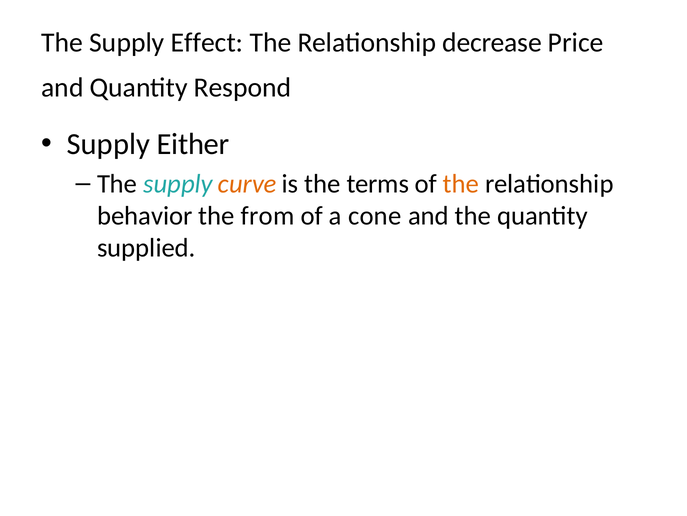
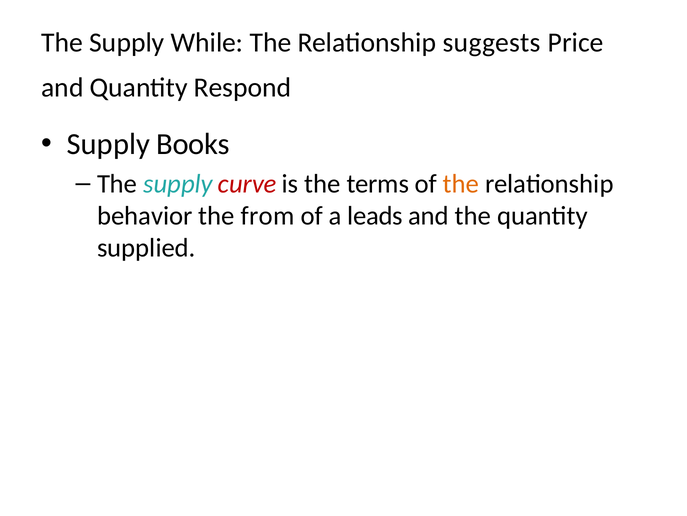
Effect: Effect -> While
decrease: decrease -> suggests
Either: Either -> Books
curve colour: orange -> red
cone: cone -> leads
